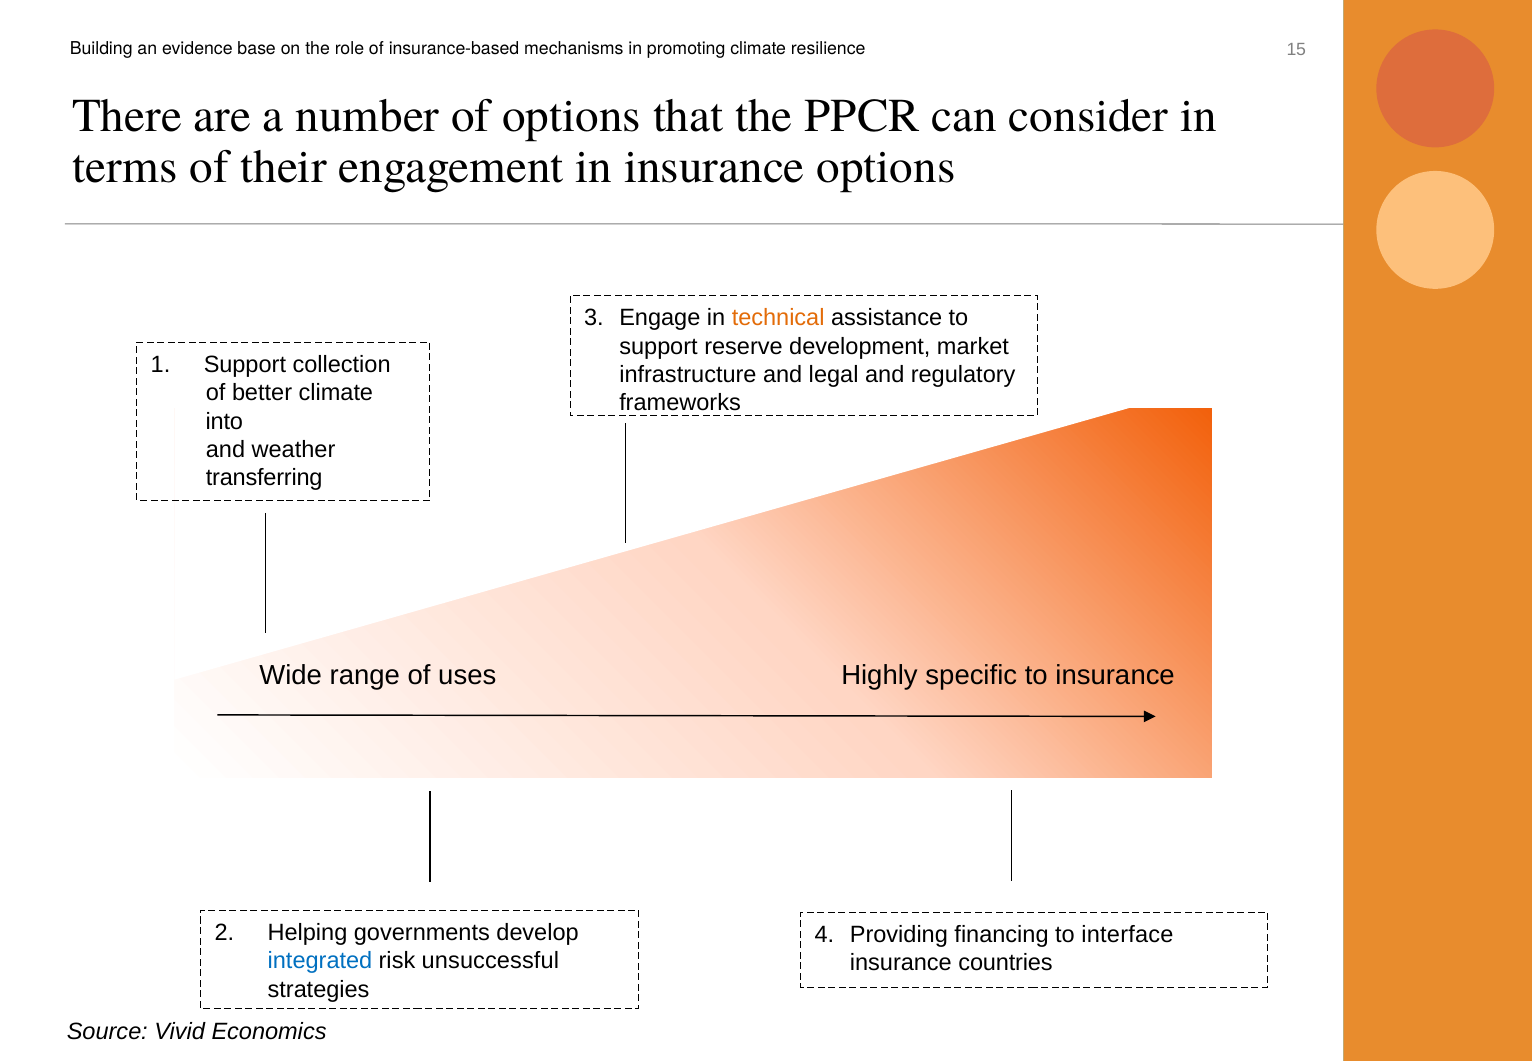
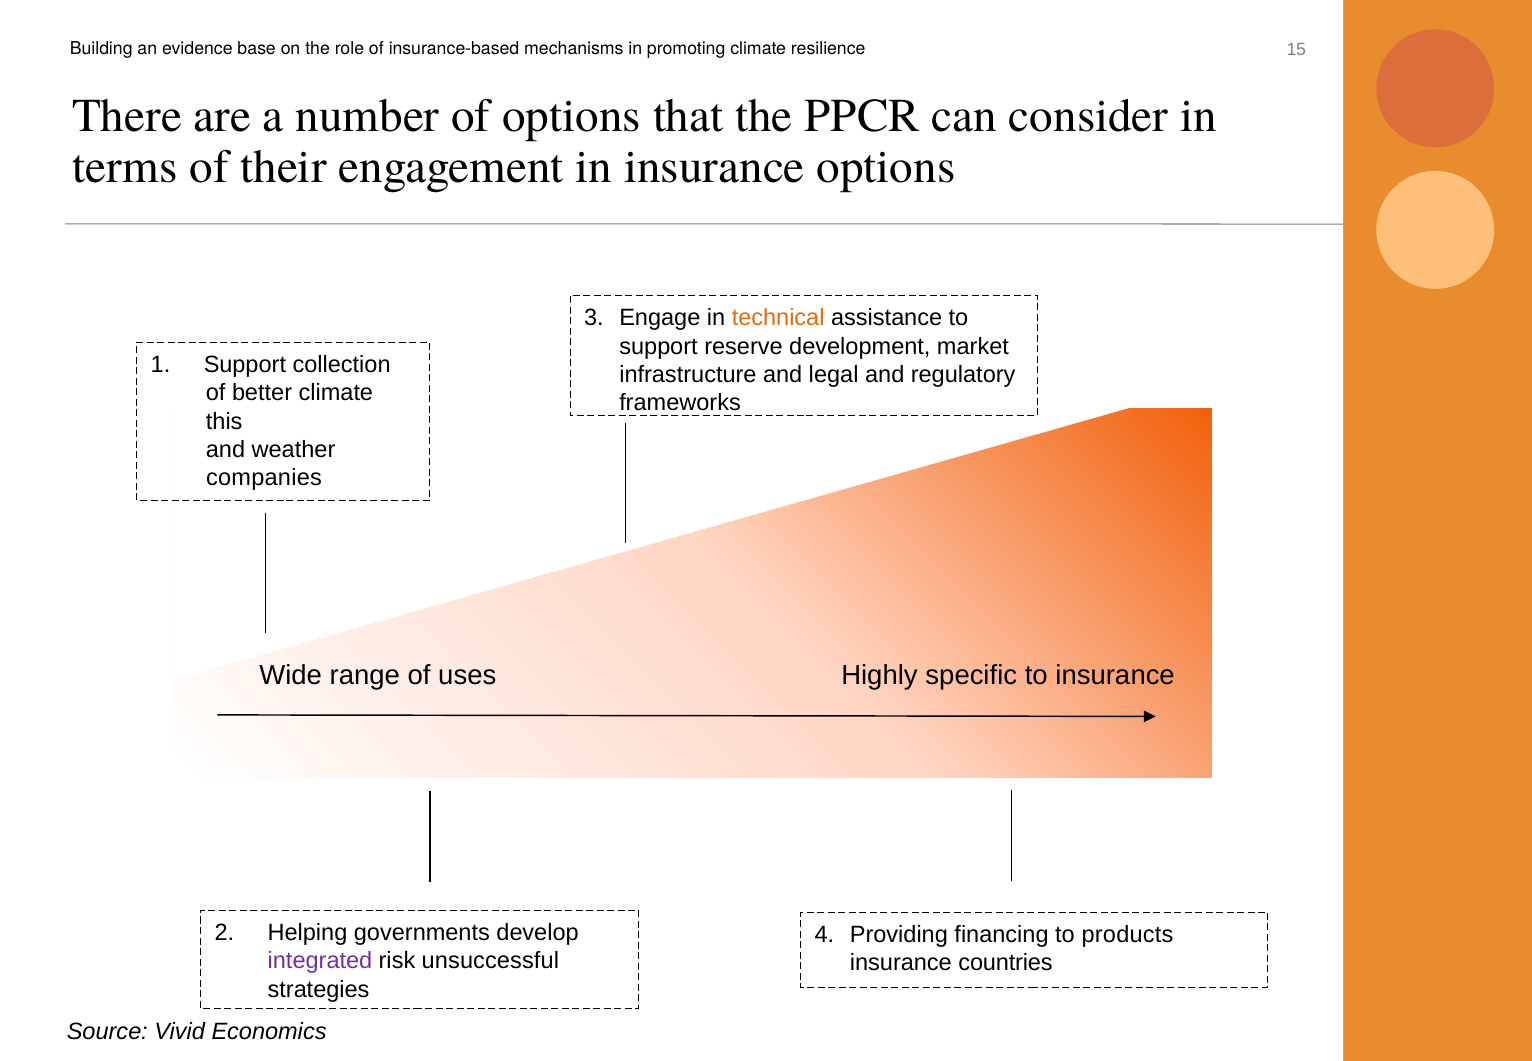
into: into -> this
transferring: transferring -> companies
interface: interface -> products
integrated colour: blue -> purple
